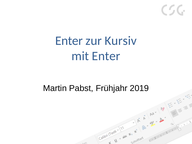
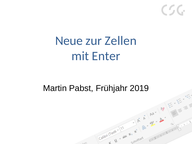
Enter at (69, 41): Enter -> Neue
Kursiv: Kursiv -> Zellen
